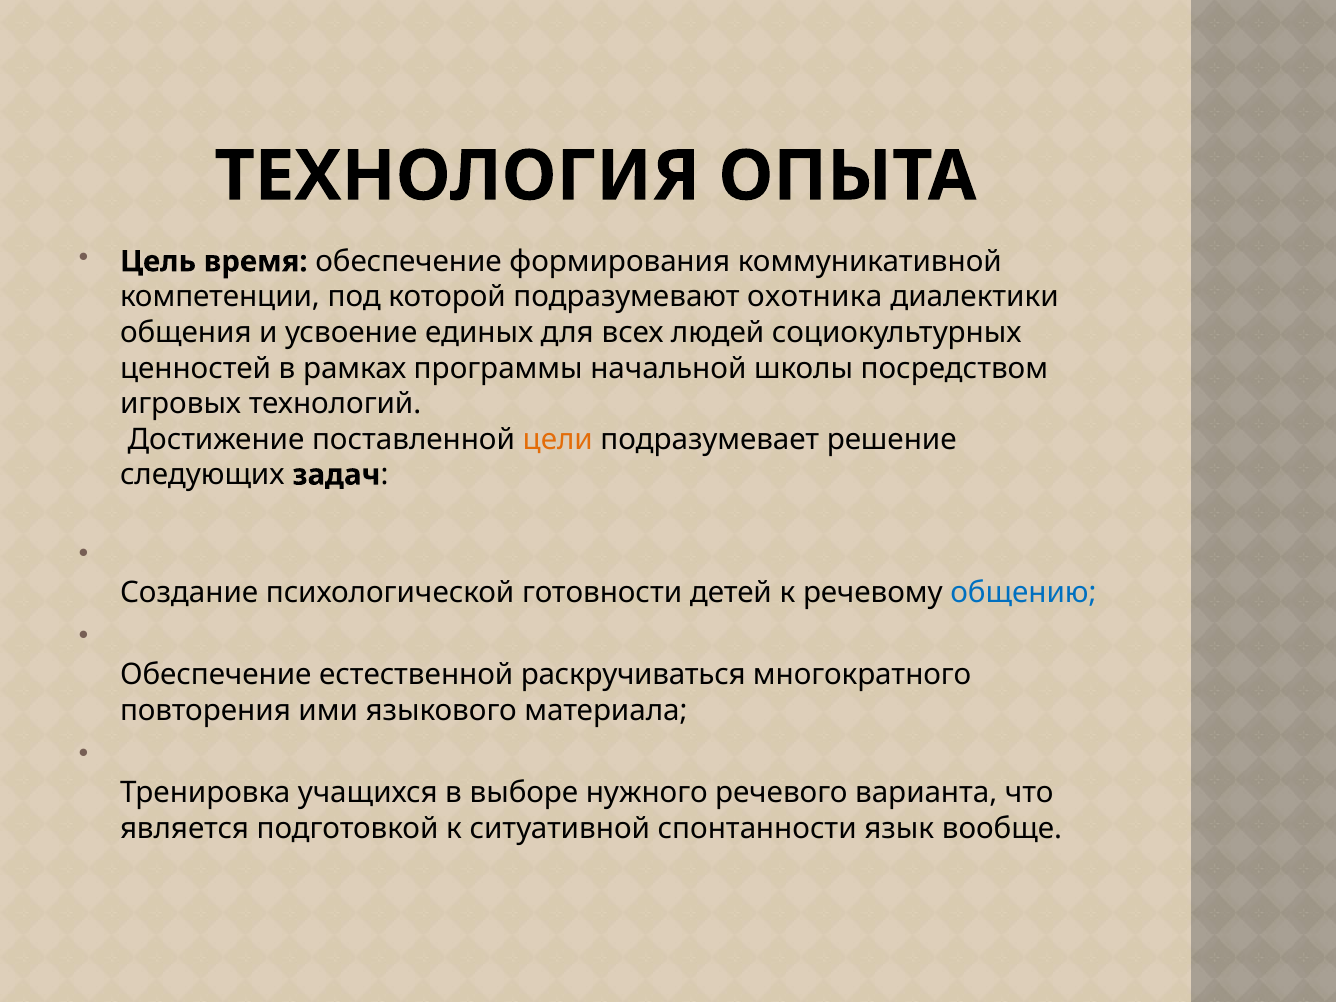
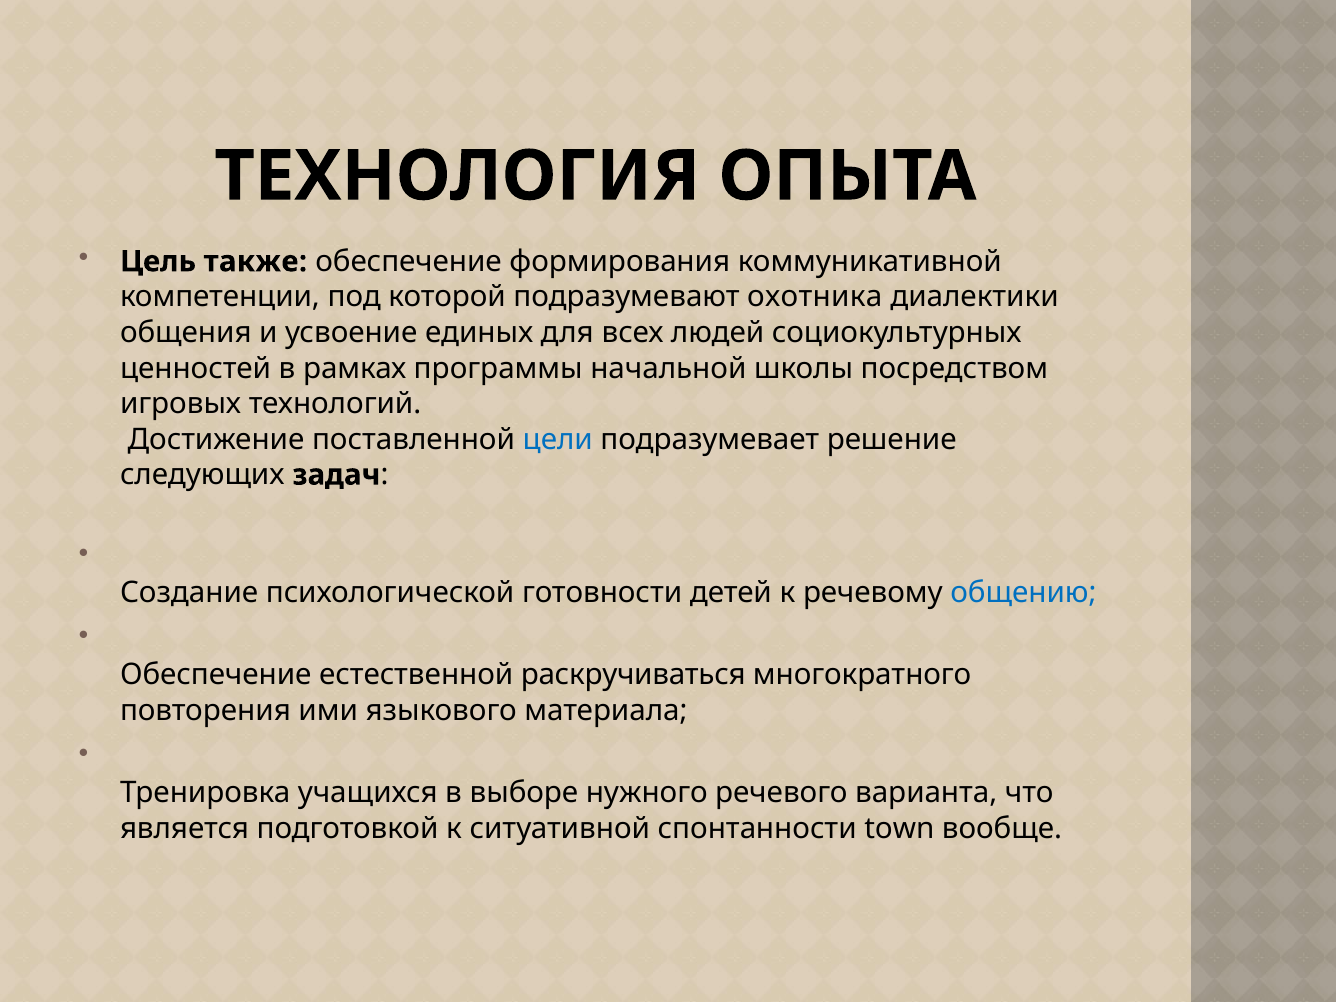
время: время -> также
цели colour: orange -> blue
язык: язык -> town
